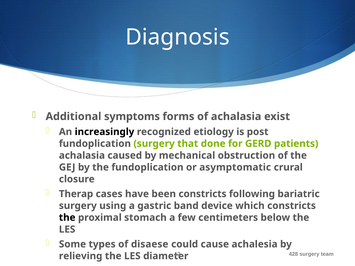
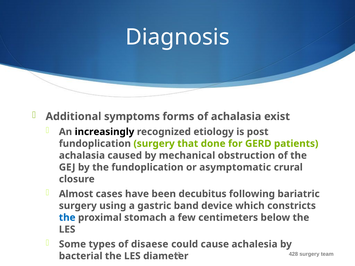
Therap: Therap -> Almost
been constricts: constricts -> decubitus
the at (67, 218) colour: black -> blue
relieving: relieving -> bacterial
